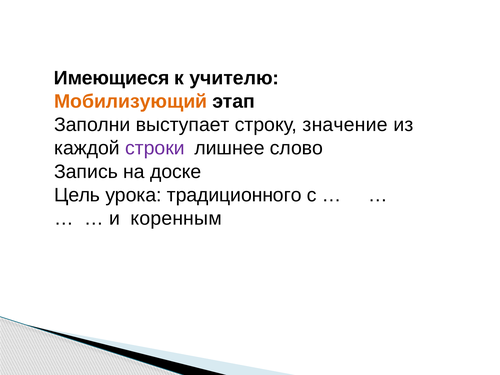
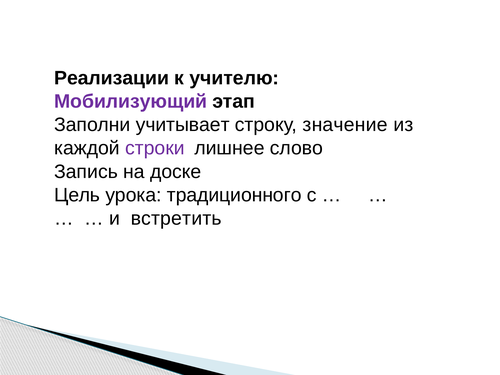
Имеющиеся: Имеющиеся -> Реализации
Мобилизующий colour: orange -> purple
выступает: выступает -> учитывает
коренным: коренным -> встретить
